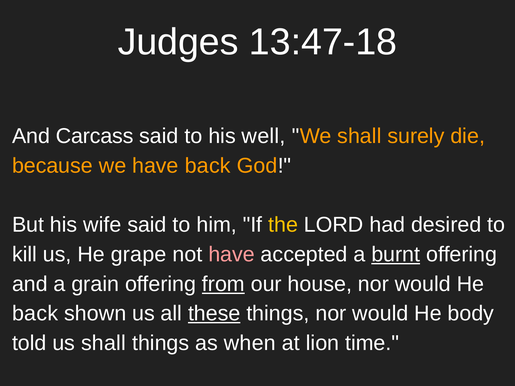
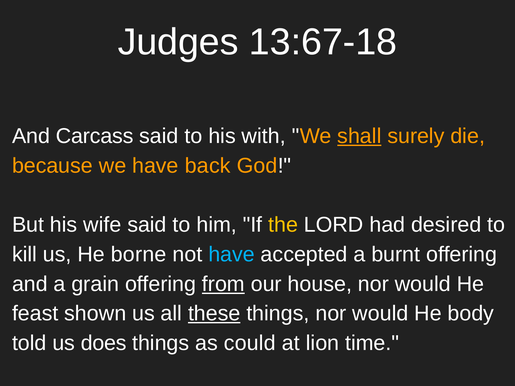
13:47-18: 13:47-18 -> 13:67-18
well: well -> with
shall at (359, 136) underline: none -> present
grape: grape -> borne
have at (232, 255) colour: pink -> light blue
burnt underline: present -> none
back at (35, 314): back -> feast
us shall: shall -> does
when: when -> could
